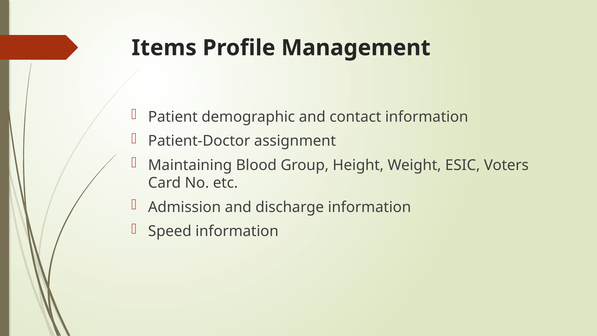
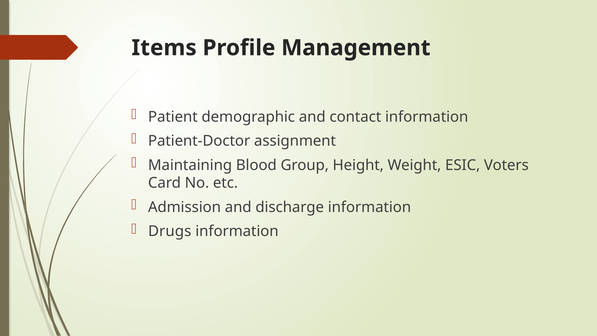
Speed: Speed -> Drugs
